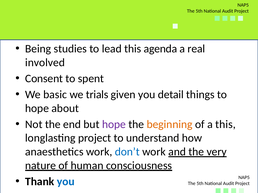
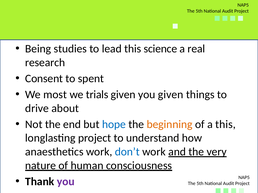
agenda: agenda -> science
involved: involved -> research
basic: basic -> most
you detail: detail -> given
hope at (37, 109): hope -> drive
hope at (114, 125) colour: purple -> blue
you at (66, 182) colour: blue -> purple
